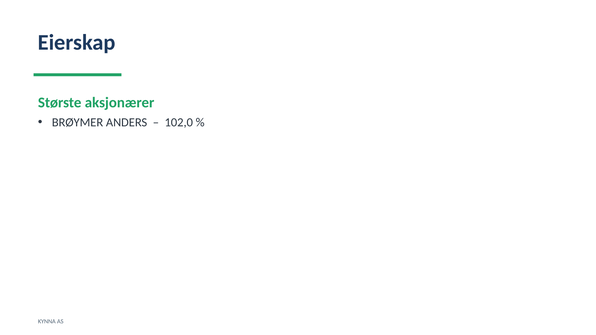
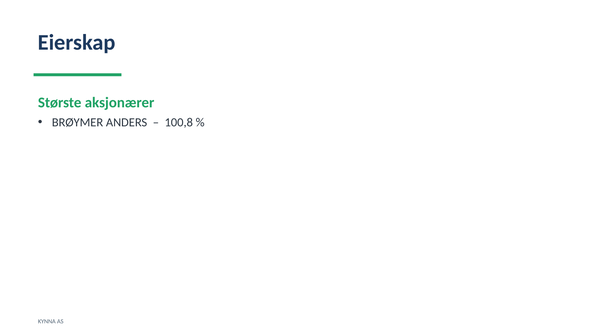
102,0: 102,0 -> 100,8
